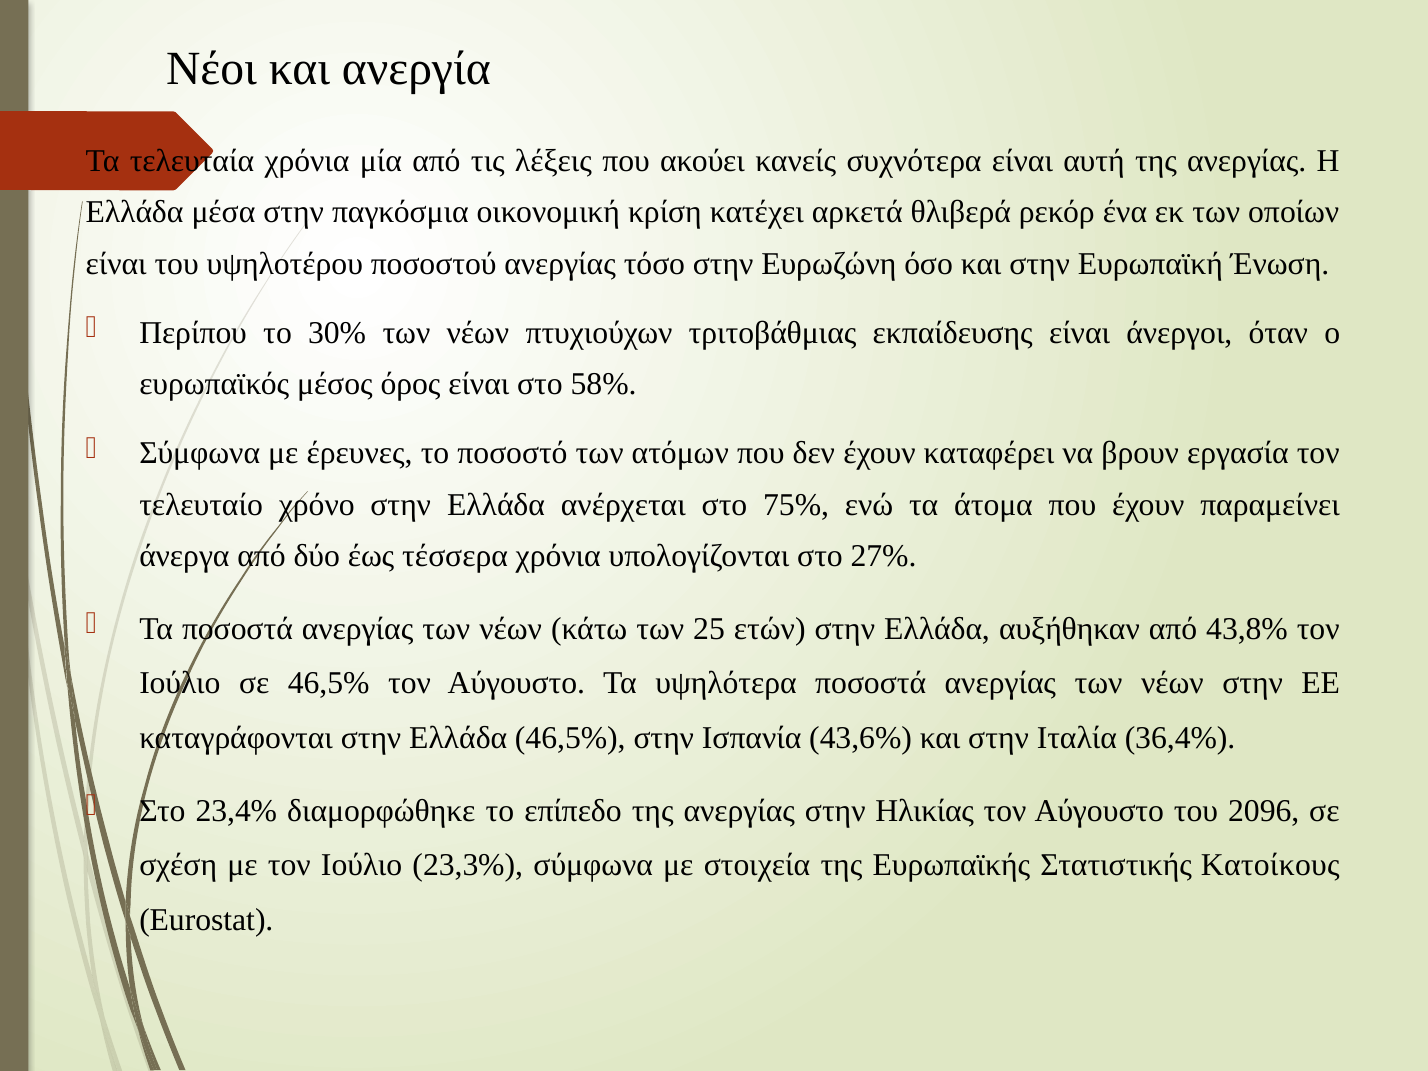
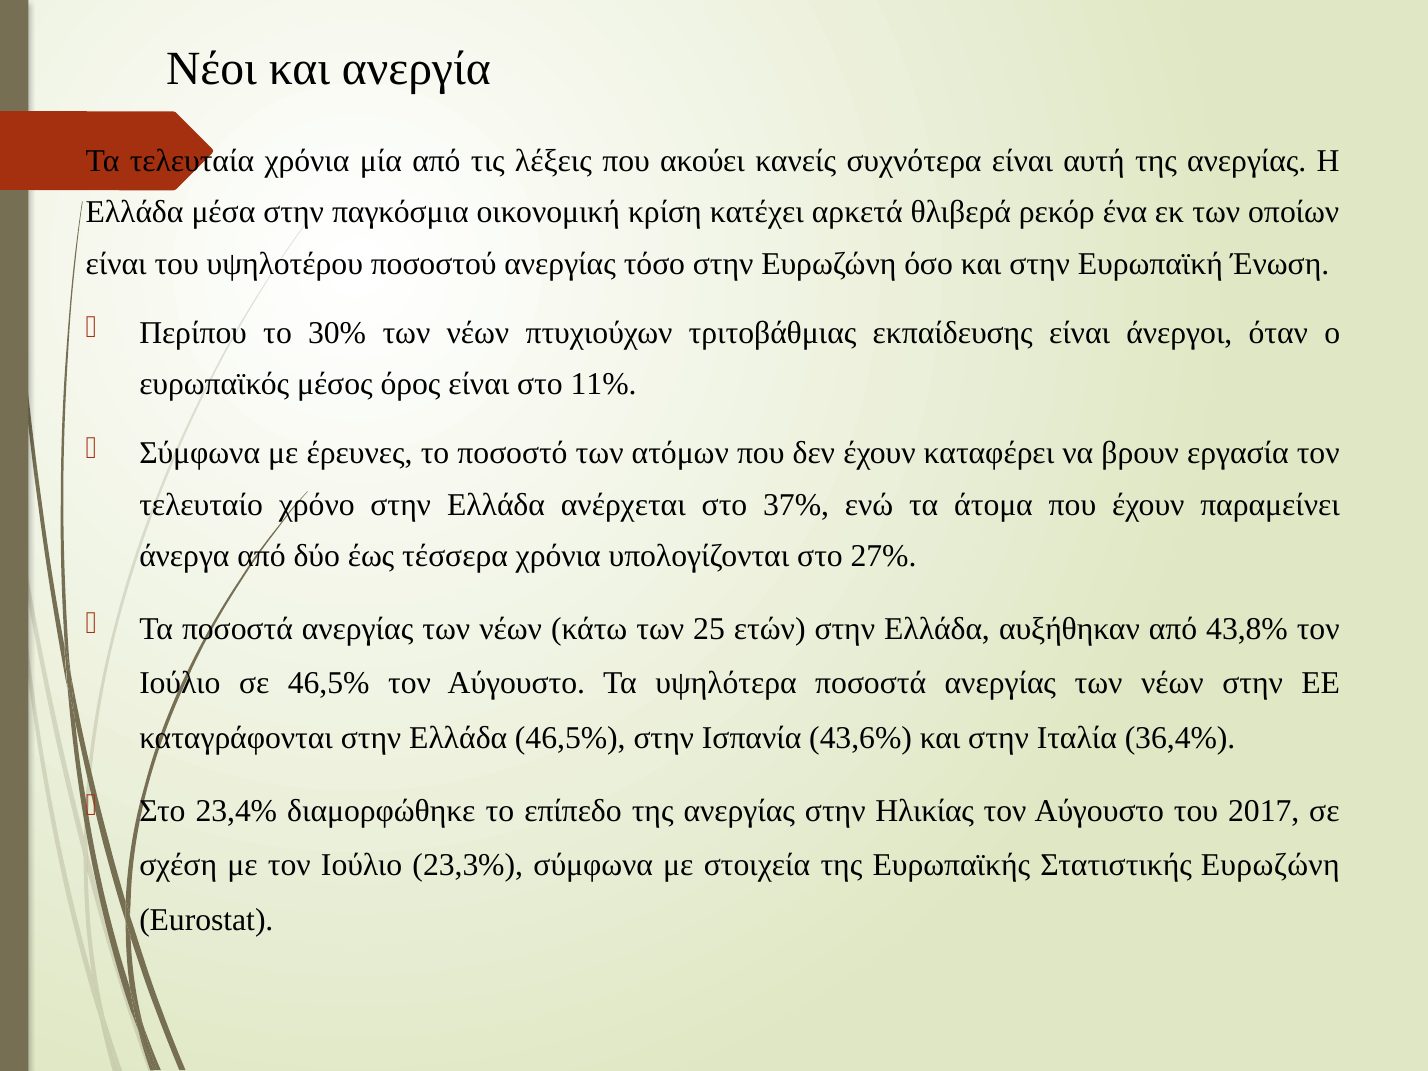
58%: 58% -> 11%
75%: 75% -> 37%
2096: 2096 -> 2017
Στατιστικής Κατοίκους: Κατοίκους -> Ευρωζώνη
